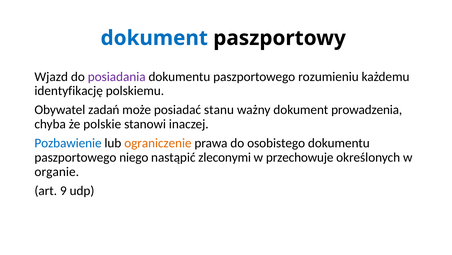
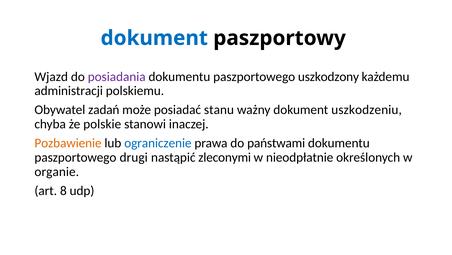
rozumieniu: rozumieniu -> uszkodzony
identyfikację: identyfikację -> administracji
prowadzenia: prowadzenia -> uszkodzeniu
Pozbawienie colour: blue -> orange
ograniczenie colour: orange -> blue
osobistego: osobistego -> państwami
niego: niego -> drugi
przechowuje: przechowuje -> nieodpłatnie
9: 9 -> 8
